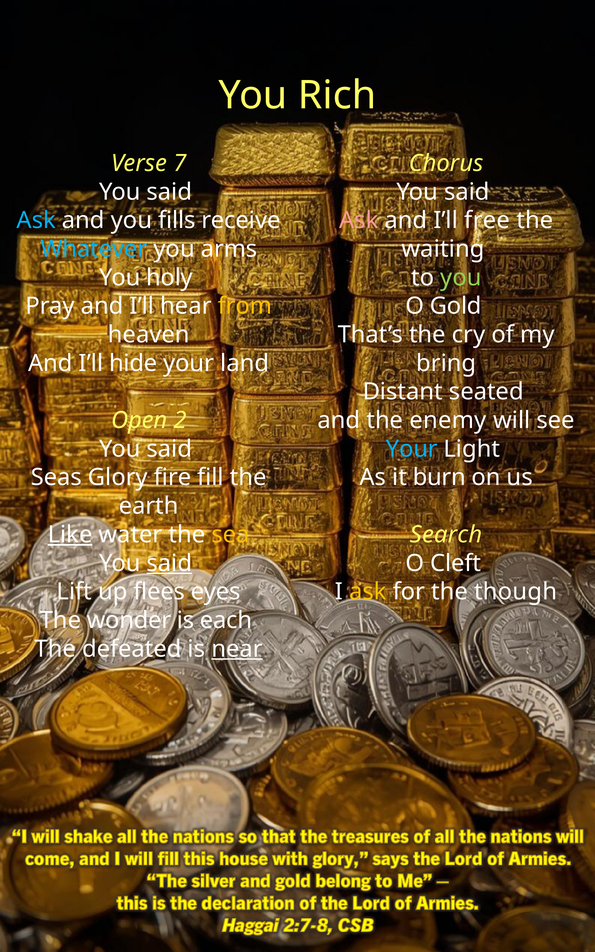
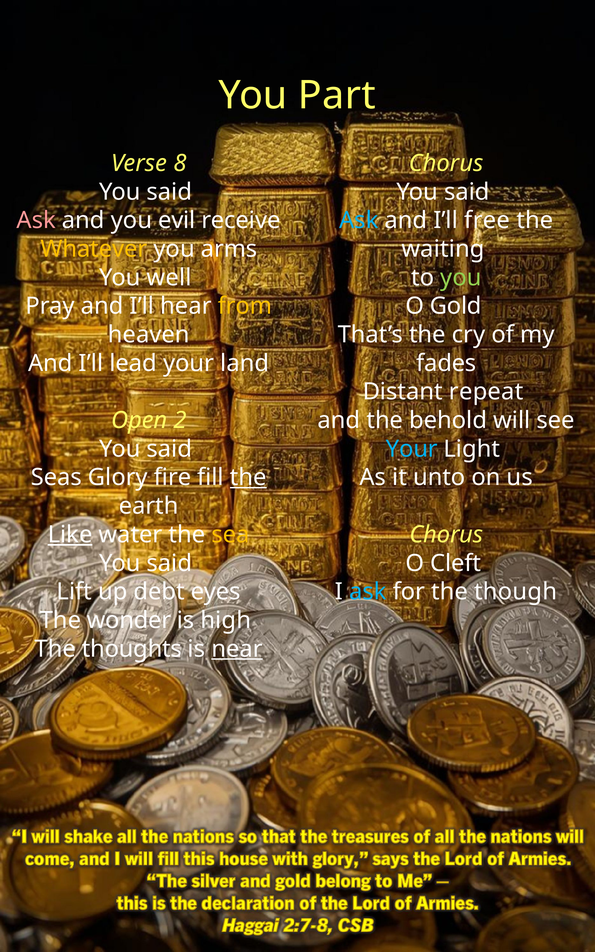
Rich: Rich -> Part
7: 7 -> 8
Ask at (36, 220) colour: light blue -> pink
fills: fills -> evil
Ask at (359, 220) colour: pink -> light blue
Whatever colour: light blue -> yellow
holy: holy -> well
hide: hide -> lead
bring: bring -> fades
seated: seated -> repeat
enemy: enemy -> behold
the at (248, 477) underline: none -> present
burn: burn -> unto
Search at (446, 535): Search -> Chorus
said at (169, 563) underline: present -> none
flees: flees -> debt
ask at (368, 592) colour: yellow -> light blue
each: each -> high
defeated: defeated -> thoughts
